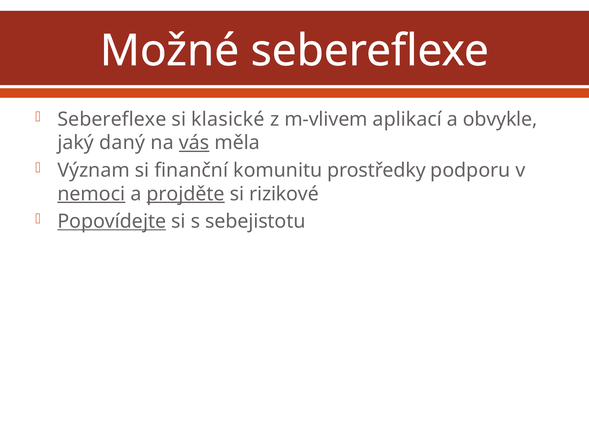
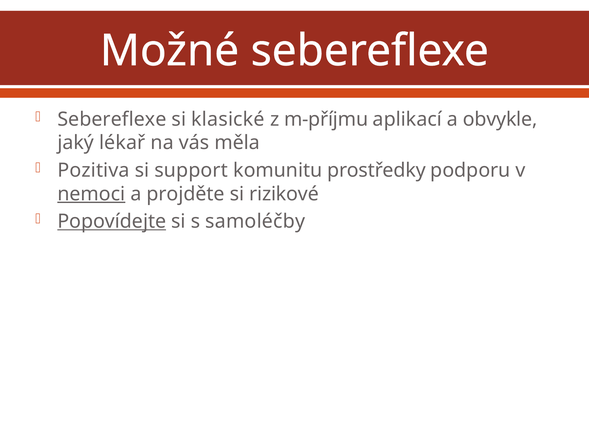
m-vlivem: m-vlivem -> m-příjmu
daný: daný -> lékař
vás underline: present -> none
Význam: Význam -> Pozitiva
finanční: finanční -> support
projděte underline: present -> none
sebejistotu: sebejistotu -> samoléčby
